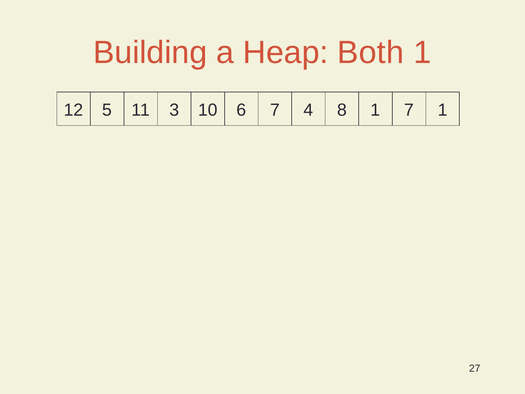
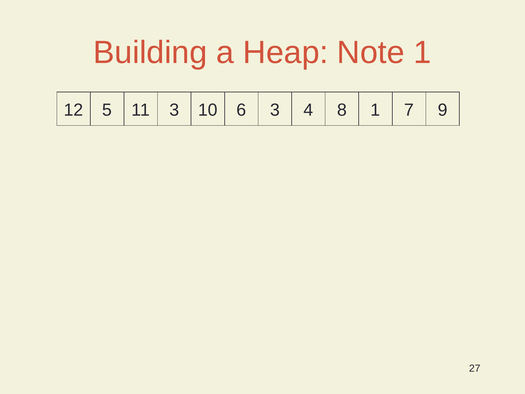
Both: Both -> Note
6 7: 7 -> 3
7 1: 1 -> 9
